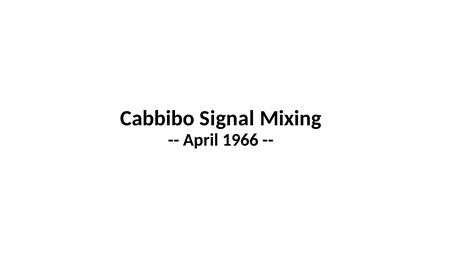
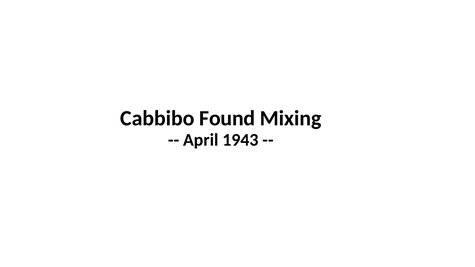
Signal: Signal -> Found
1966: 1966 -> 1943
